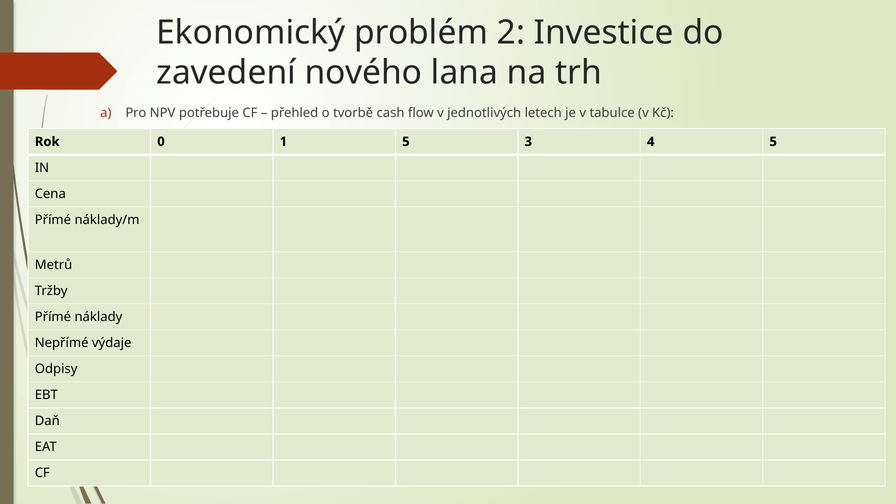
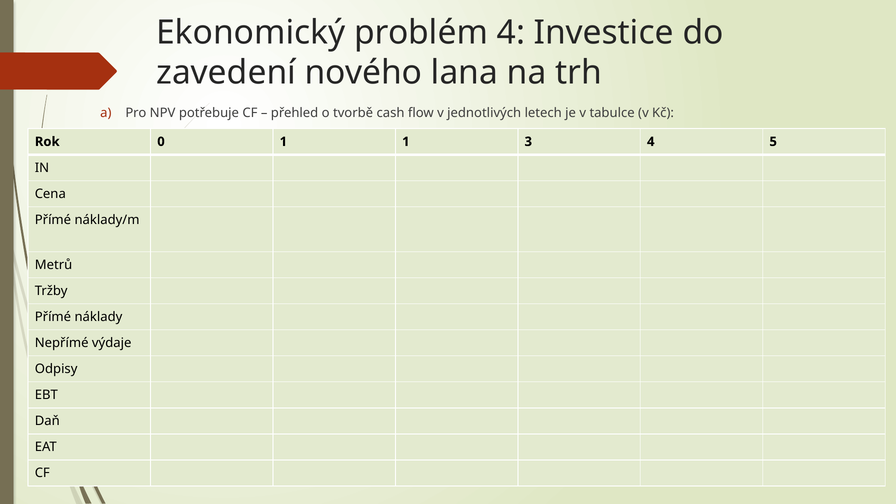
problém 2: 2 -> 4
1 5: 5 -> 1
